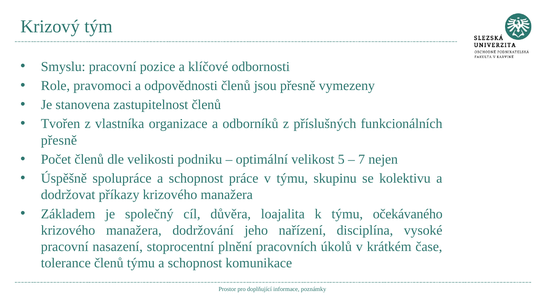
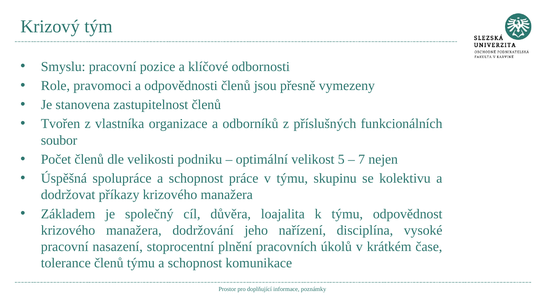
přesně at (59, 140): přesně -> soubor
Úspěšně: Úspěšně -> Úspěšná
očekávaného: očekávaného -> odpovědnost
